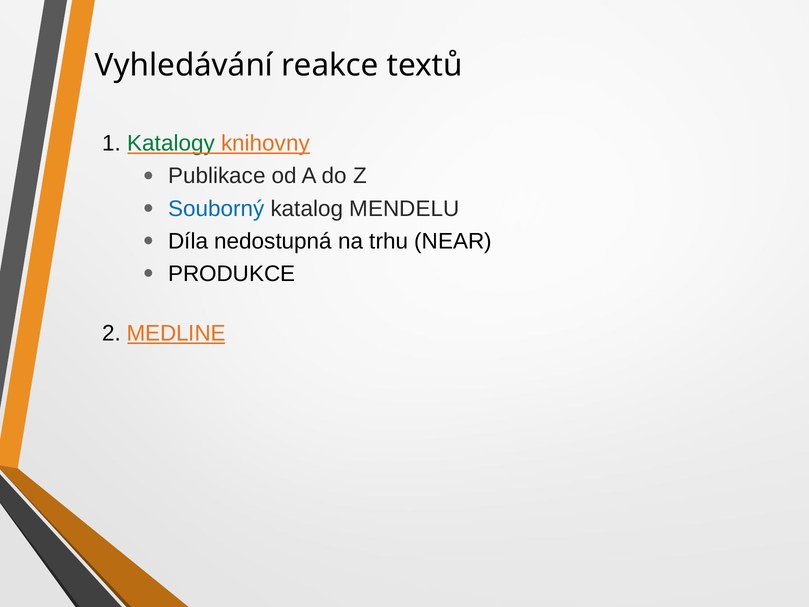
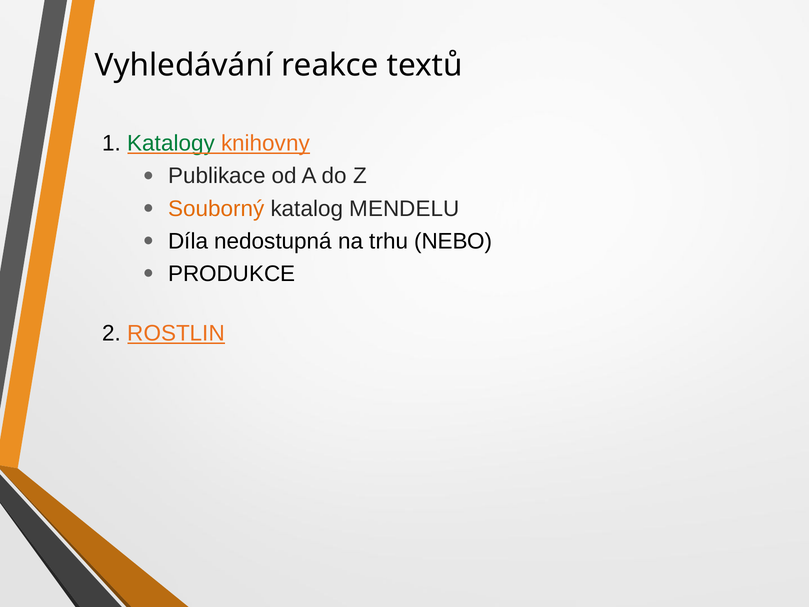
Souborný colour: blue -> orange
NEAR: NEAR -> NEBO
MEDLINE: MEDLINE -> ROSTLIN
